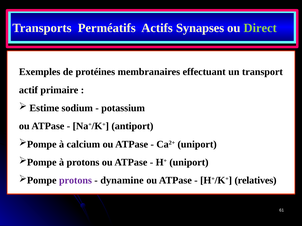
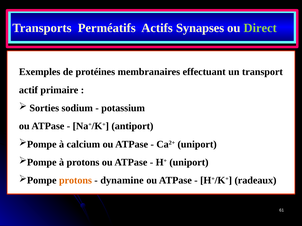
Estime: Estime -> Sorties
protons at (75, 181) colour: purple -> orange
relatives: relatives -> radeaux
